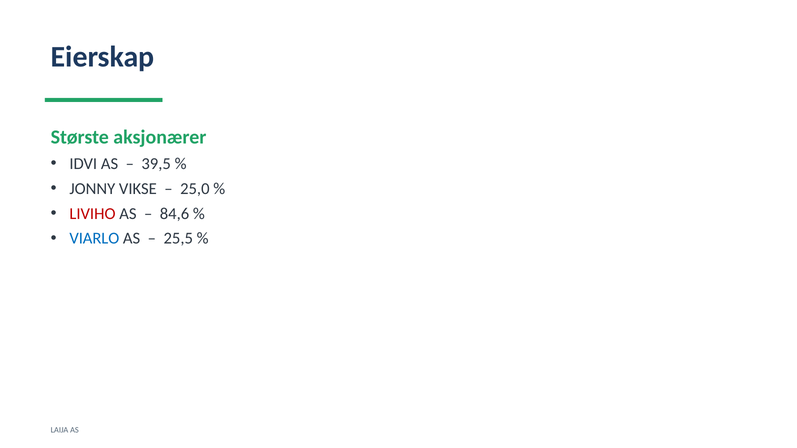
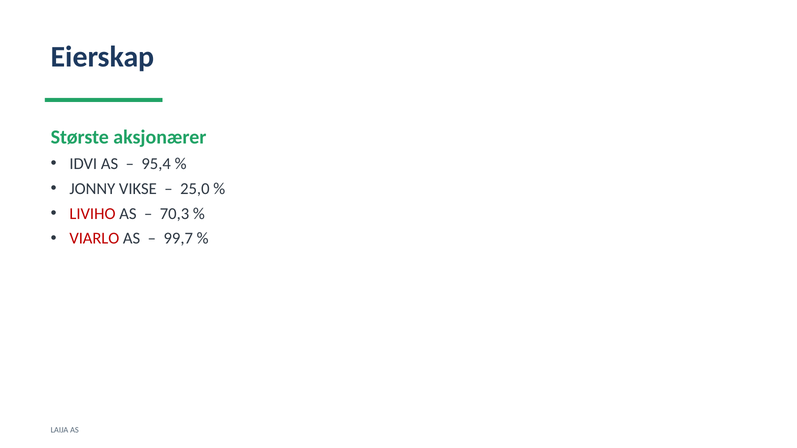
39,5: 39,5 -> 95,4
84,6: 84,6 -> 70,3
VIARLO colour: blue -> red
25,5: 25,5 -> 99,7
